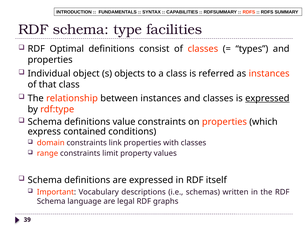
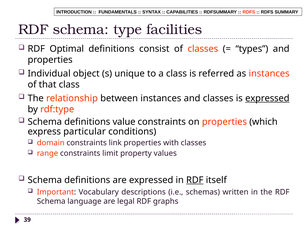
objects: objects -> unique
contained: contained -> particular
RDF at (195, 180) underline: none -> present
